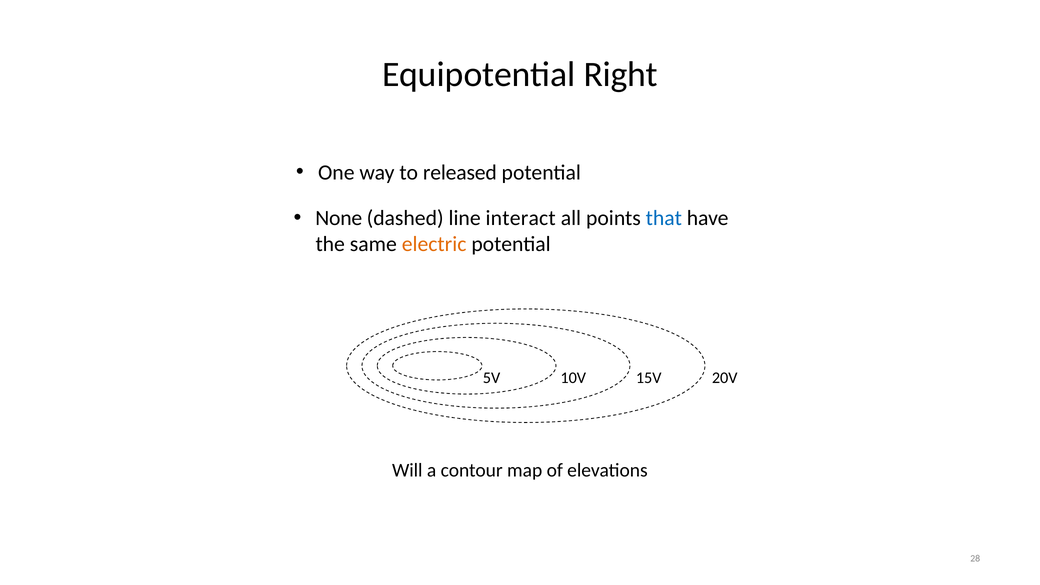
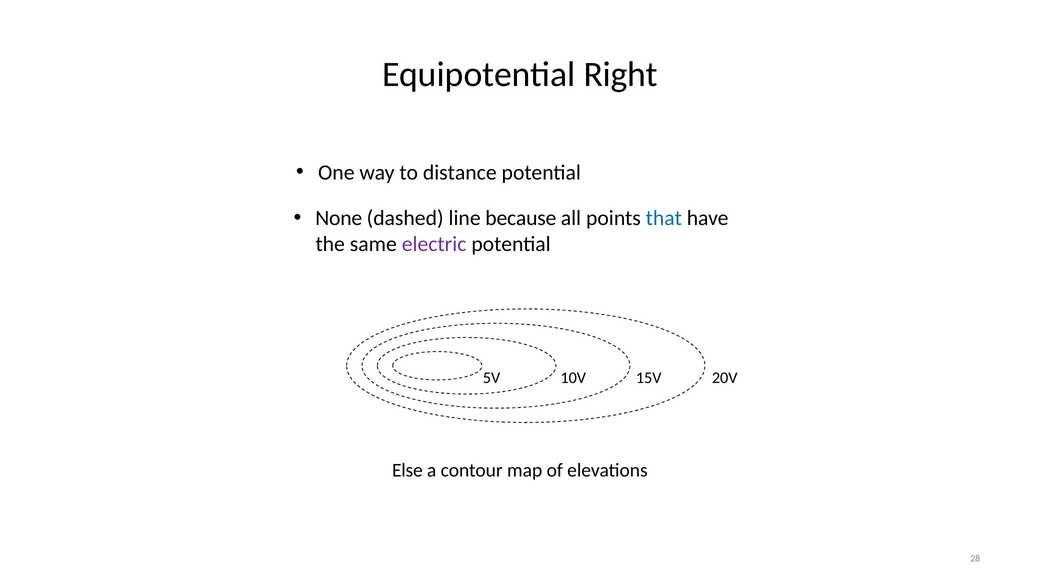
released: released -> distance
interact: interact -> because
electric colour: orange -> purple
Will: Will -> Else
